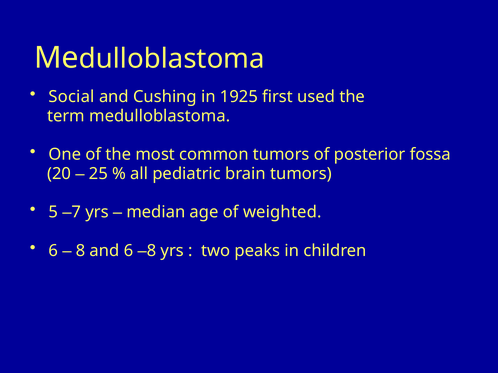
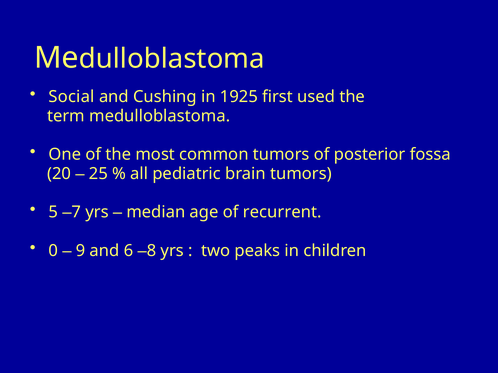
weighted: weighted -> recurrent
6 at (53, 251): 6 -> 0
8 at (81, 251): 8 -> 9
